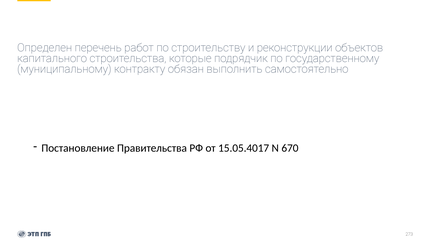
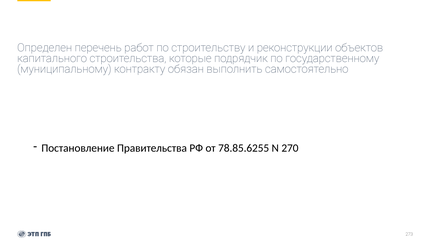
15.05.4017: 15.05.4017 -> 78.85.6255
670: 670 -> 270
